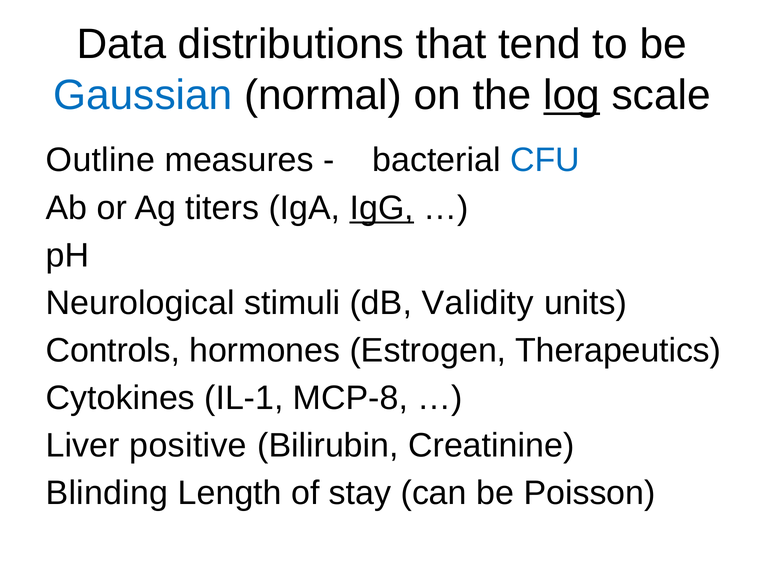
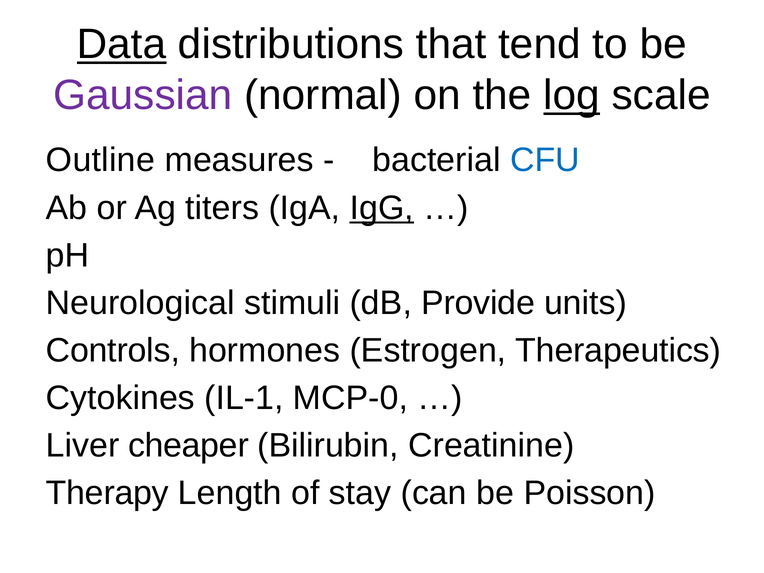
Data underline: none -> present
Gaussian colour: blue -> purple
Validity: Validity -> Provide
MCP-8: MCP-8 -> MCP-0
positive: positive -> cheaper
Blinding: Blinding -> Therapy
